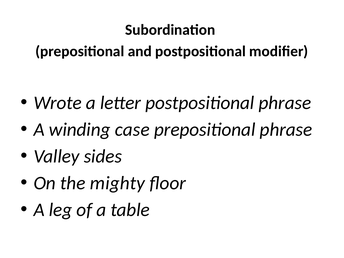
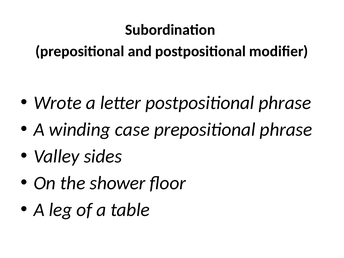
mighty: mighty -> shower
